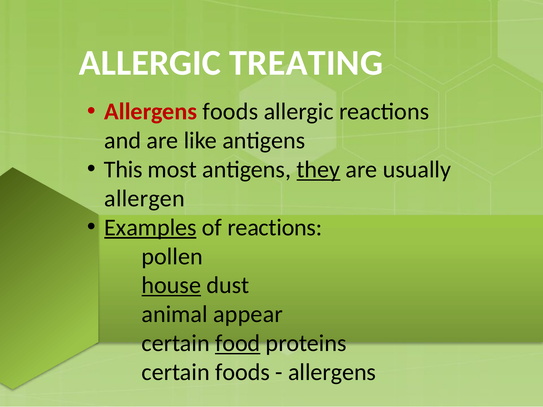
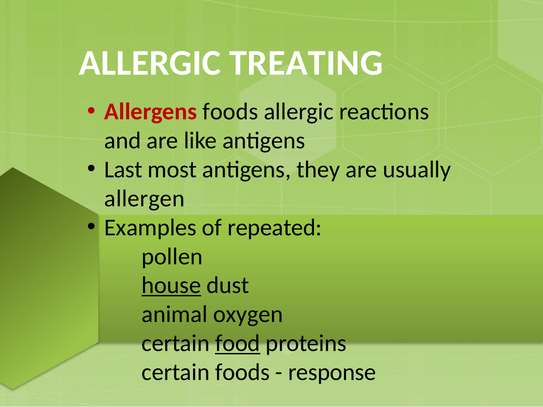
This: This -> Last
they underline: present -> none
Examples underline: present -> none
of reactions: reactions -> repeated
appear: appear -> oxygen
allergens at (332, 372): allergens -> response
